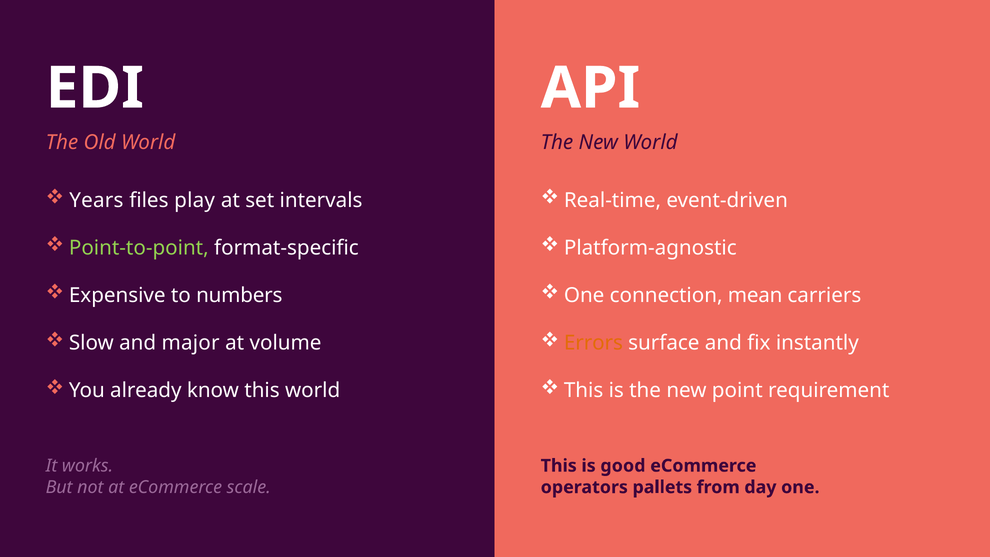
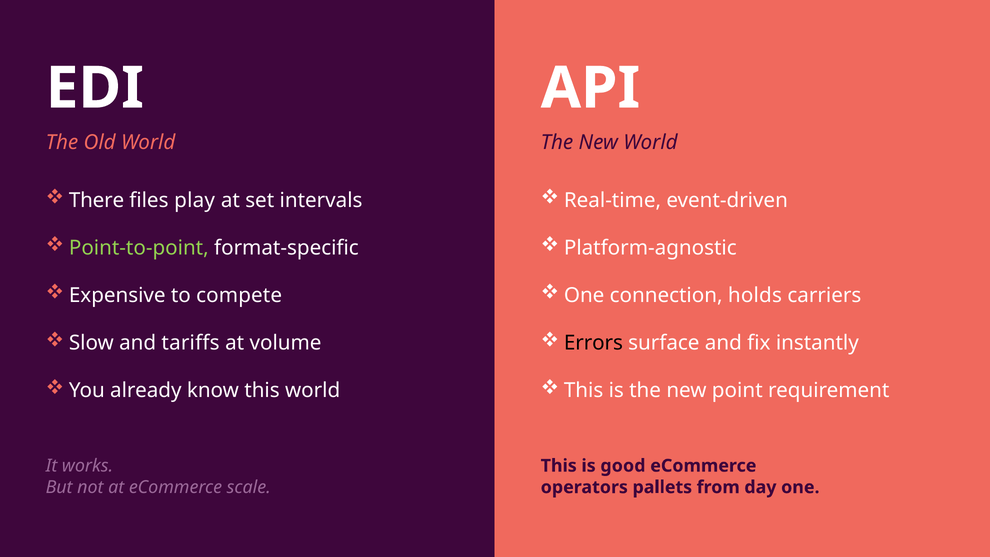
Years: Years -> There
numbers: numbers -> compete
mean: mean -> holds
major: major -> tariffs
Errors colour: orange -> black
